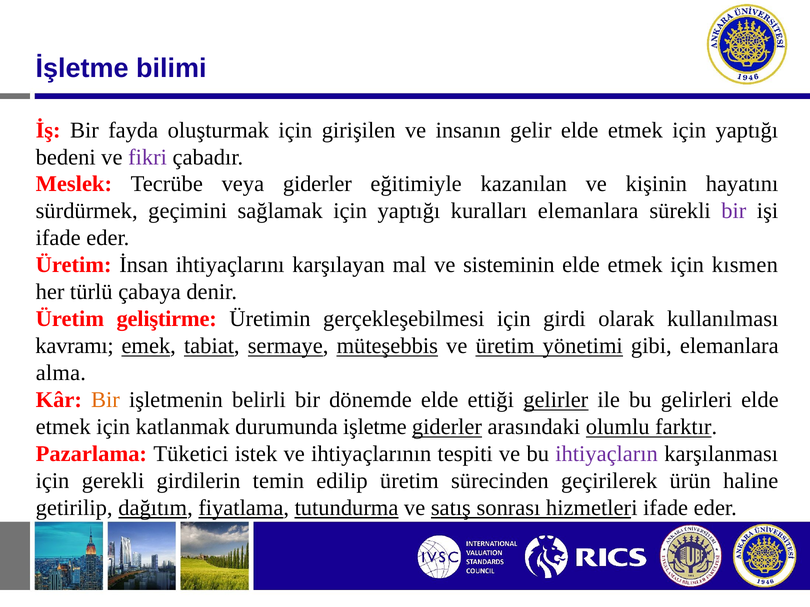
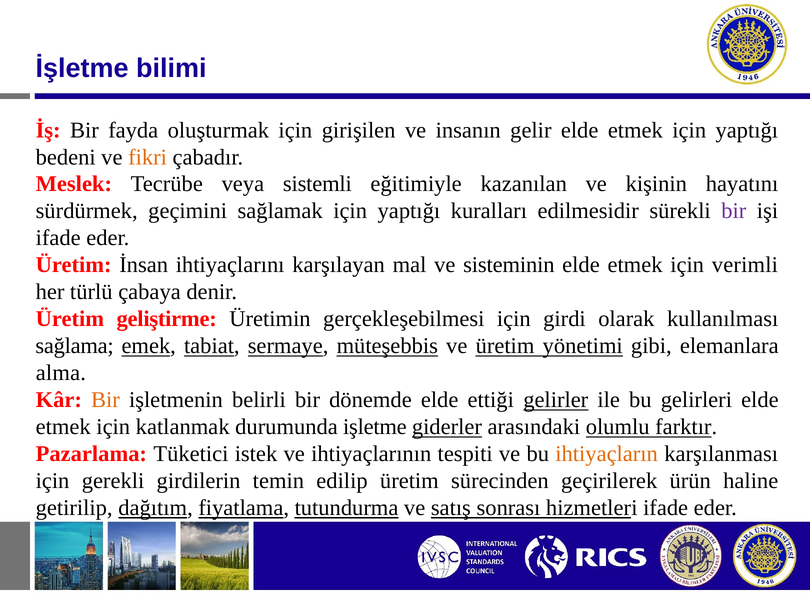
fikri colour: purple -> orange
veya giderler: giderler -> sistemli
kuralları elemanlara: elemanlara -> edilmesidir
kısmen: kısmen -> verimli
kavramı: kavramı -> sağlama
ihtiyaçların colour: purple -> orange
